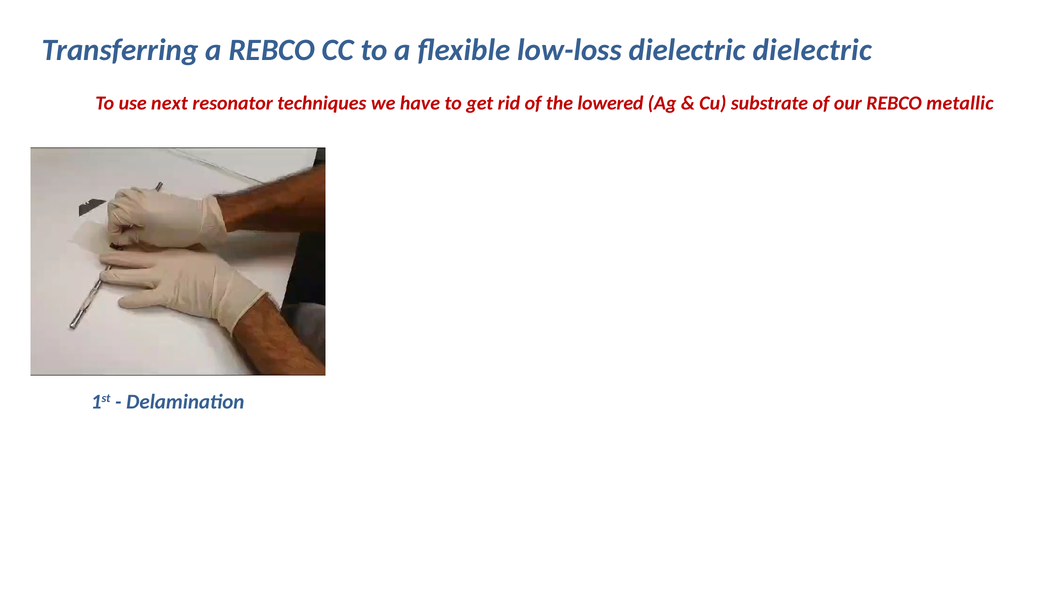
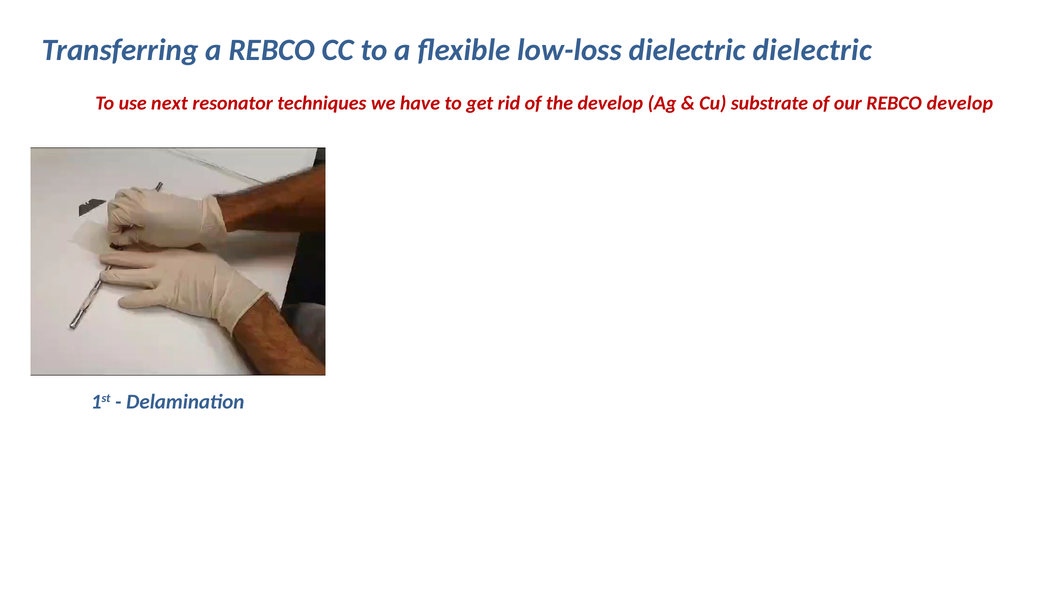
the lowered: lowered -> develop
REBCO metallic: metallic -> develop
